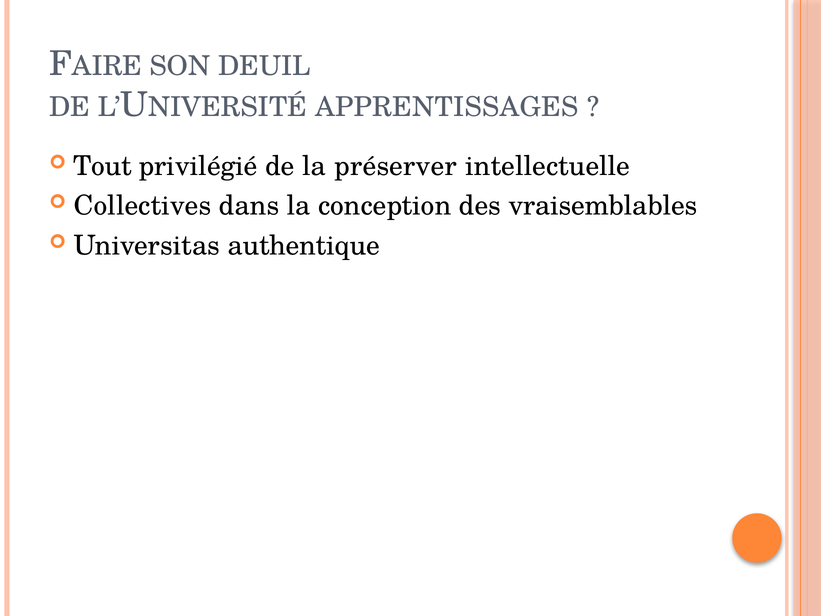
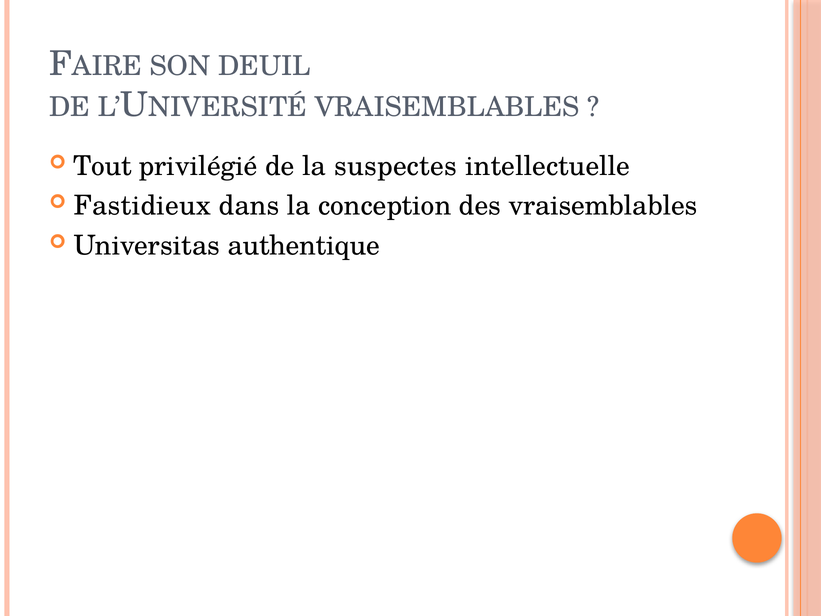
APPRENTISSAGES at (447, 107): APPRENTISSAGES -> VRAISEMBLABLES
préserver: préserver -> suspectes
Collectives: Collectives -> Fastidieux
